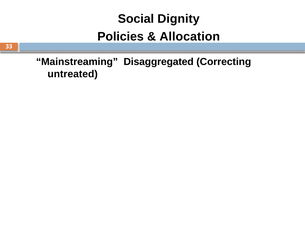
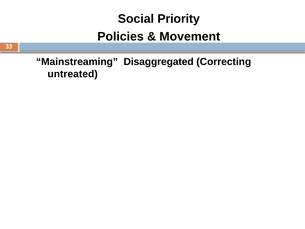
Dignity: Dignity -> Priority
Allocation: Allocation -> Movement
